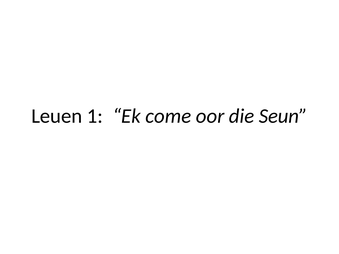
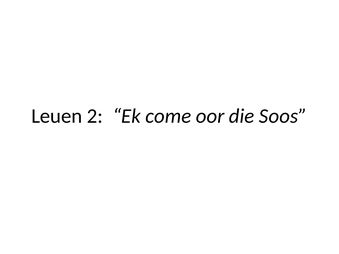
1: 1 -> 2
Seun: Seun -> Soos
